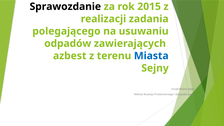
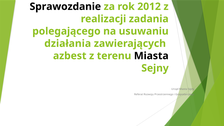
2015: 2015 -> 2012
odpadów: odpadów -> działania
Miasta at (151, 56) colour: blue -> black
